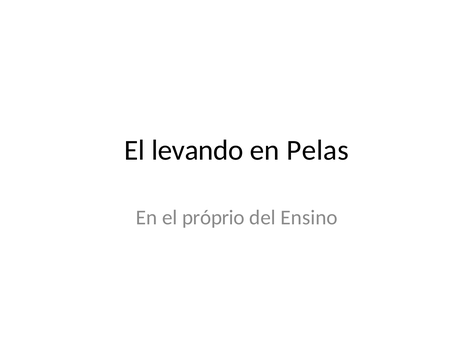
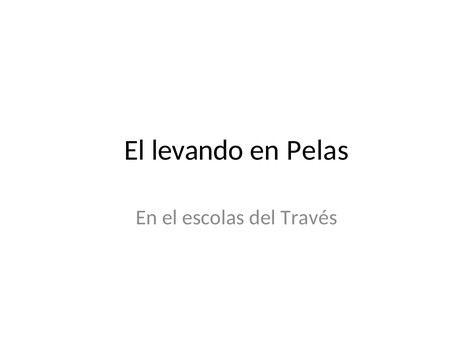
próprio: próprio -> escolas
Ensino: Ensino -> Través
